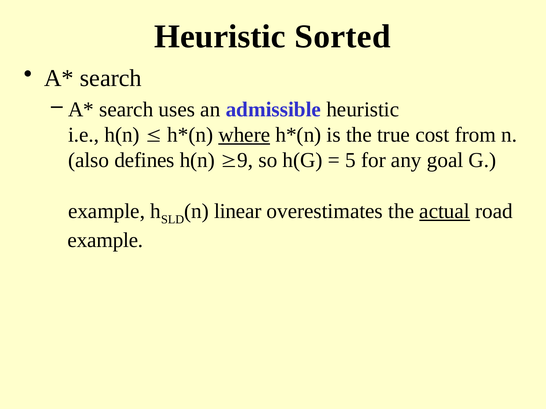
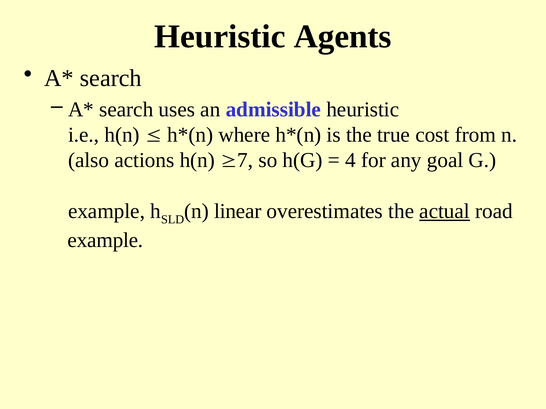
Sorted: Sorted -> Agents
where underline: present -> none
defines: defines -> actions
9: 9 -> 7
5: 5 -> 4
